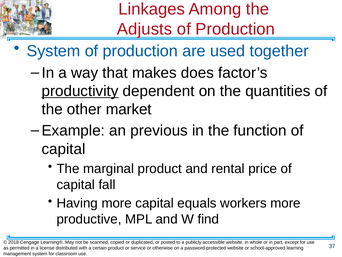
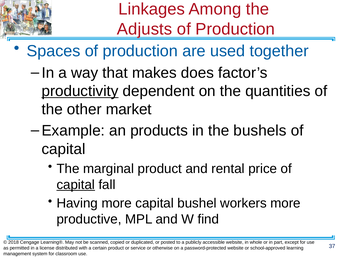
System at (54, 51): System -> Spaces
previous: previous -> products
function: function -> bushels
capital at (76, 184) underline: none -> present
equals: equals -> bushel
